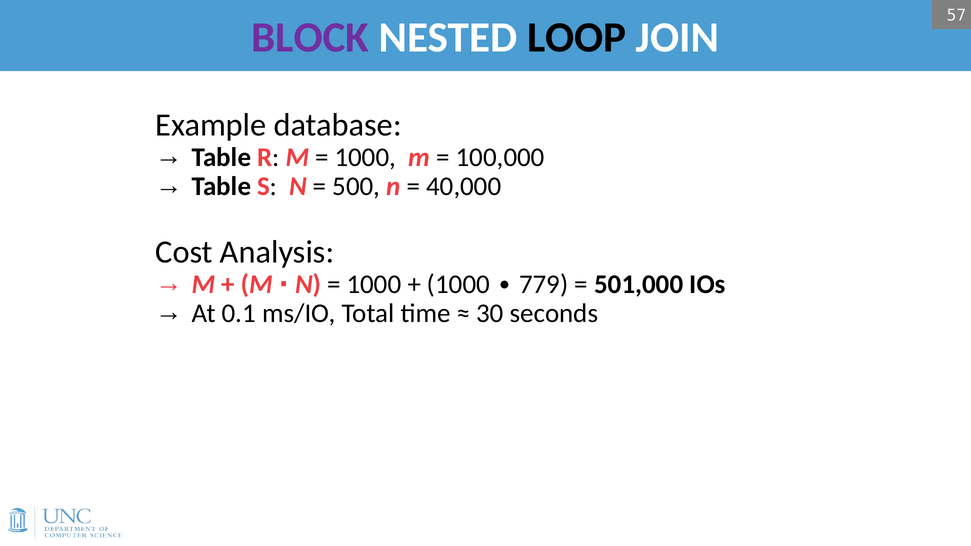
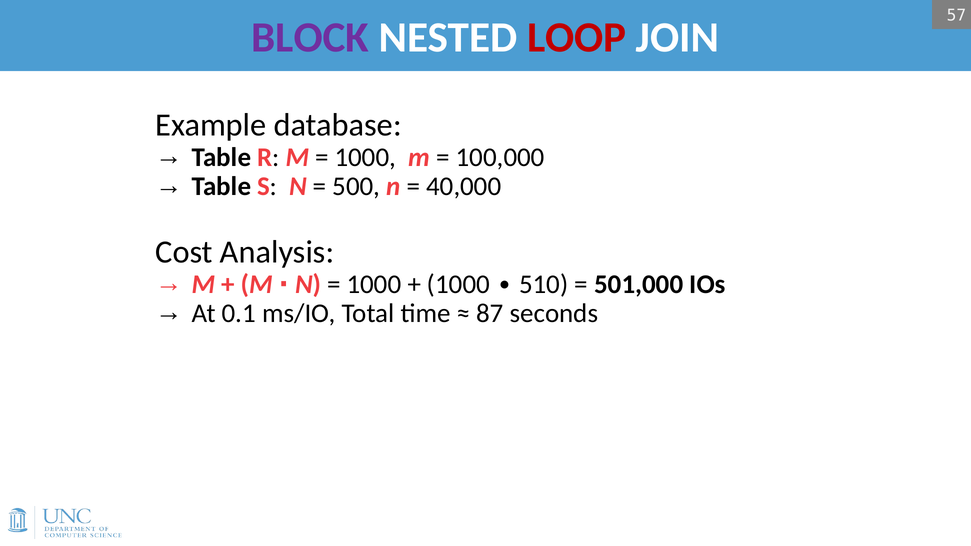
LOOP colour: black -> red
779: 779 -> 510
30: 30 -> 87
